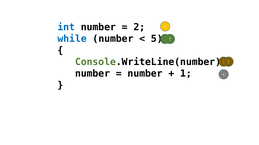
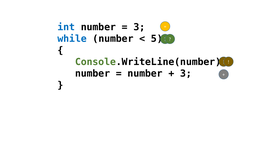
2 at (139, 27): 2 -> 3
1 at (186, 74): 1 -> 3
